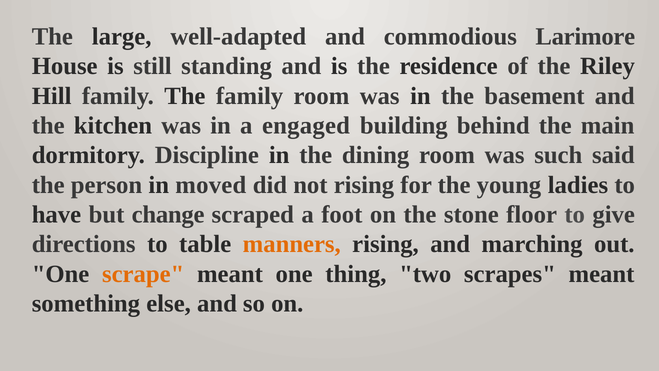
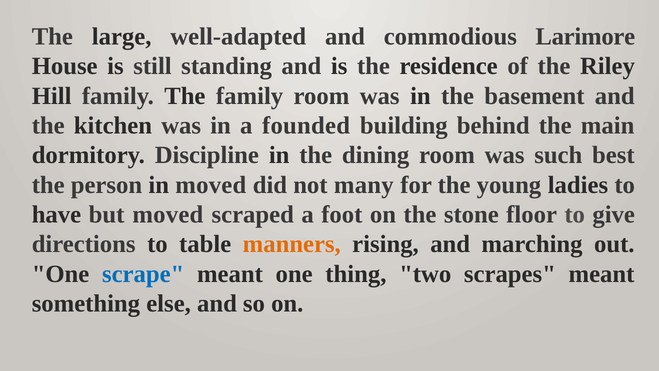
engaged: engaged -> founded
said: said -> best
not rising: rising -> many
but change: change -> moved
scrape colour: orange -> blue
